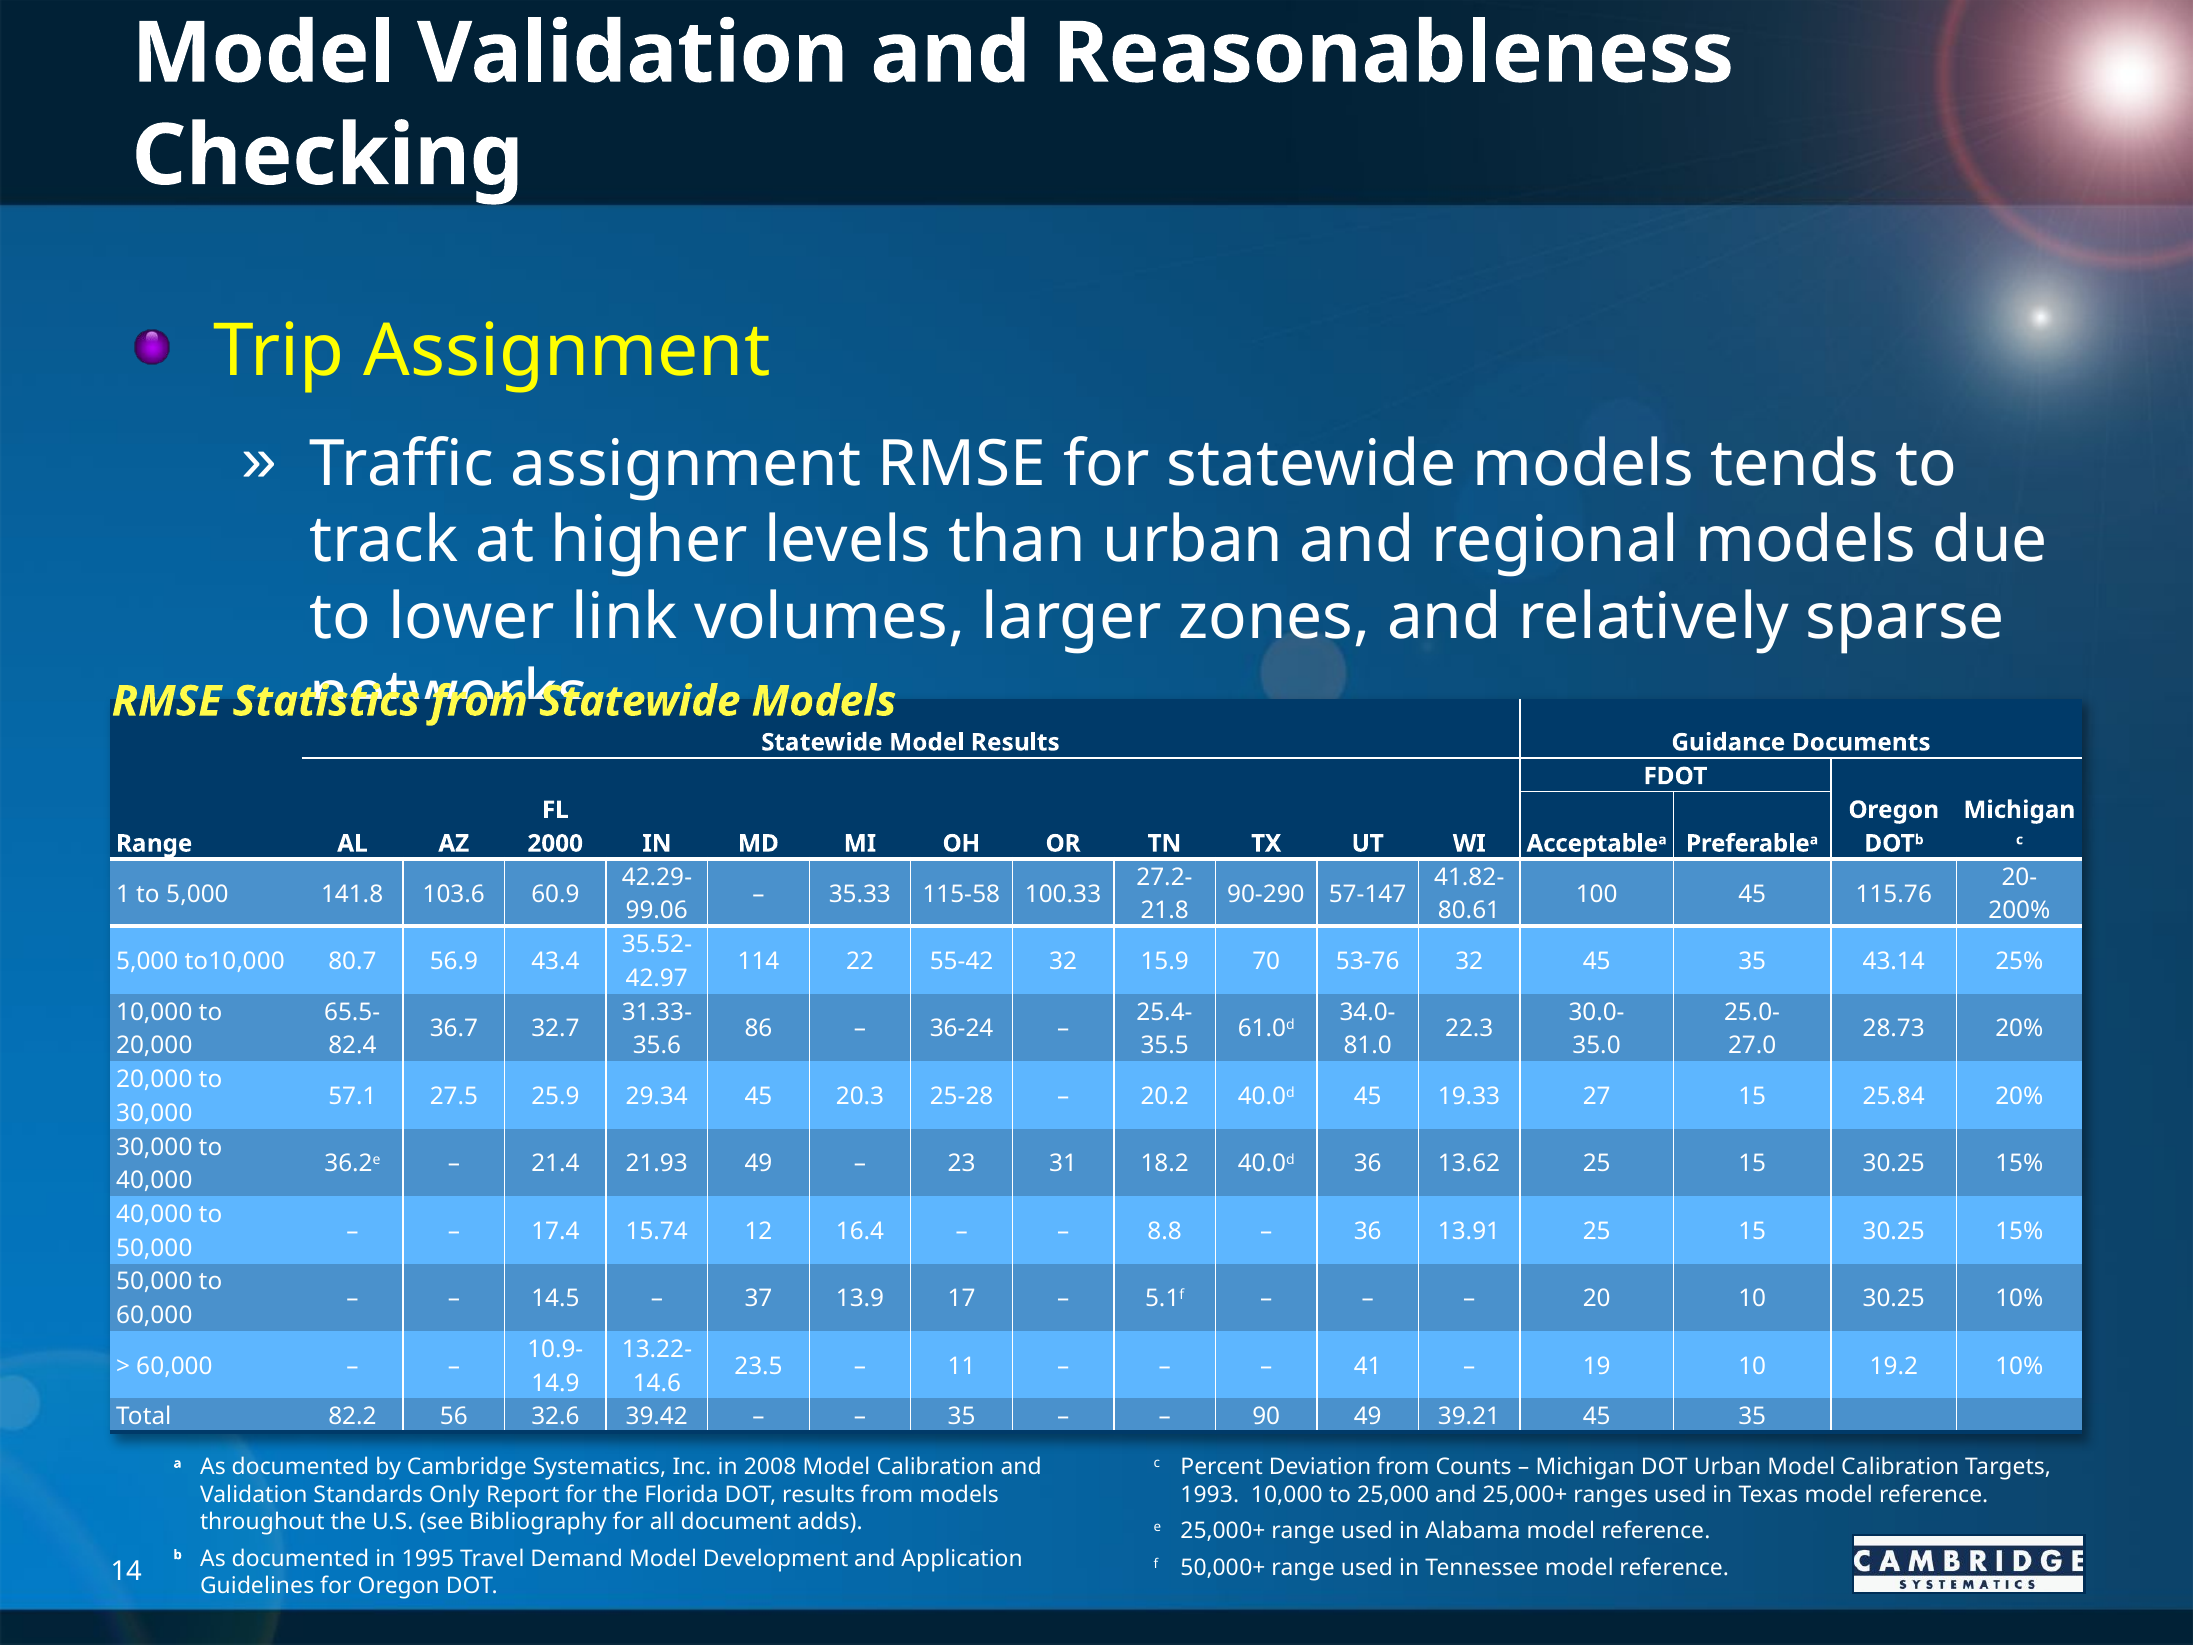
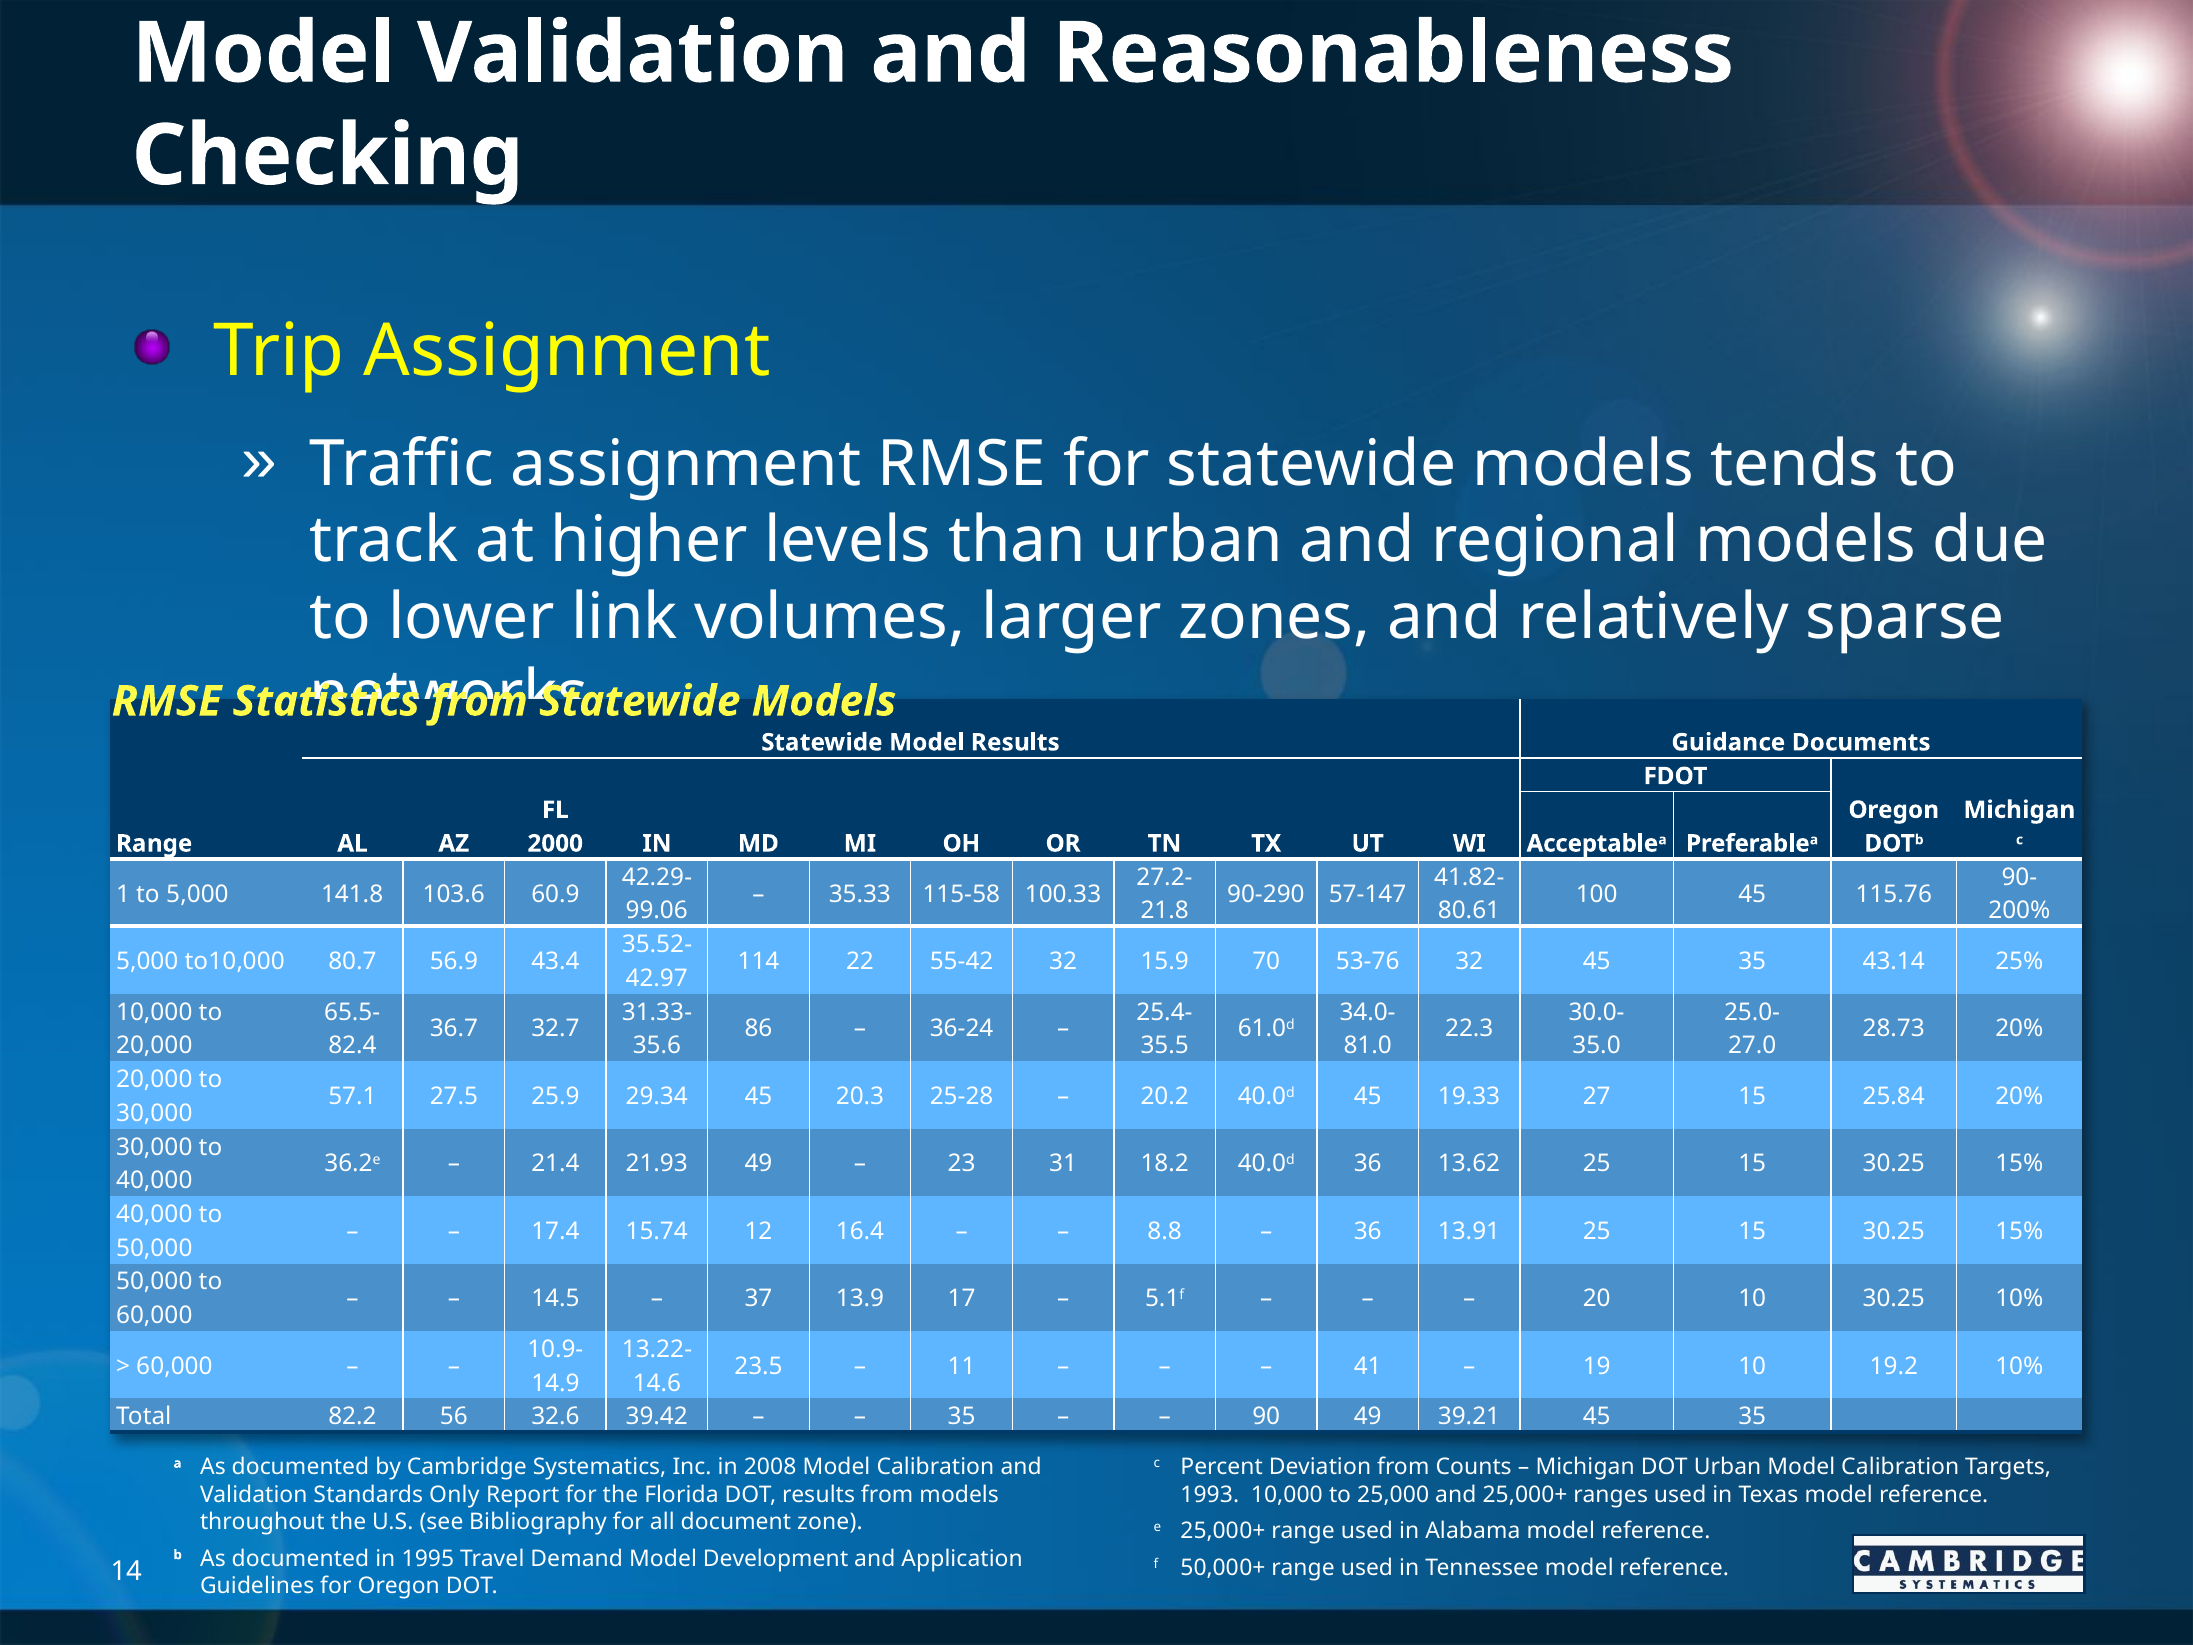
20-: 20- -> 90-
adds: adds -> zone
